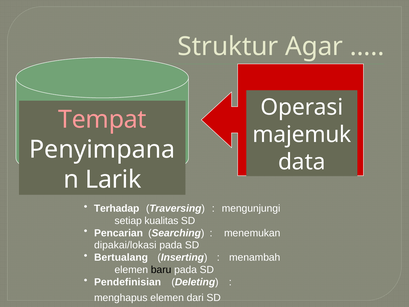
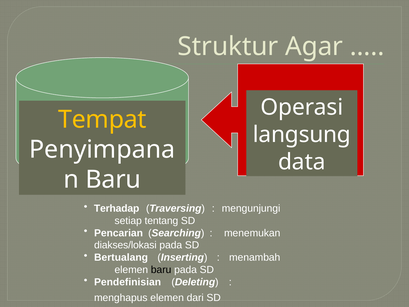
Tempat colour: pink -> yellow
majemuk: majemuk -> langsung
Larik at (113, 179): Larik -> Baru
kualitas: kualitas -> tentang
dipakai/lokasi: dipakai/lokasi -> diakses/lokasi
